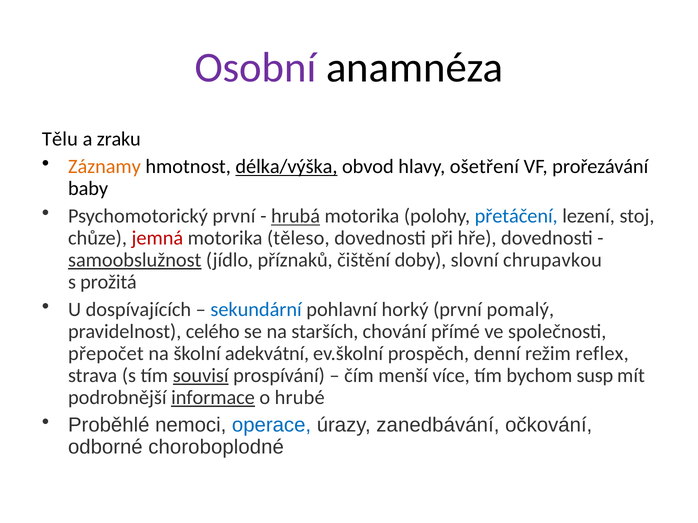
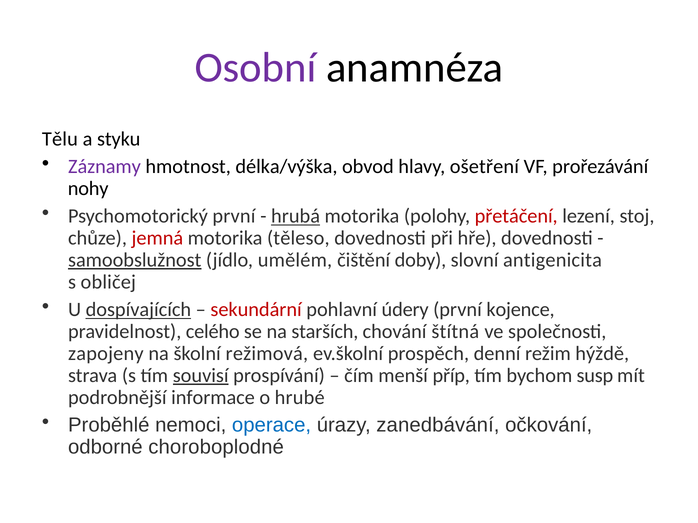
zraku: zraku -> styku
Záznamy colour: orange -> purple
délka/výška underline: present -> none
baby: baby -> nohy
přetáčení colour: blue -> red
příznaků: příznaků -> umělém
chrupavkou: chrupavkou -> antigenicita
prožitá: prožitá -> obličej
dospívajících underline: none -> present
sekundární colour: blue -> red
horký: horký -> údery
pomalý: pomalý -> kojence
přímé: přímé -> štítná
přepočet: přepočet -> zapojeny
adekvátní: adekvátní -> režimová
reflex: reflex -> hýždě
více: více -> příp
informace underline: present -> none
